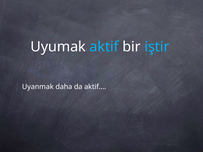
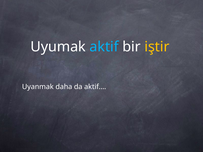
iştir colour: light blue -> yellow
